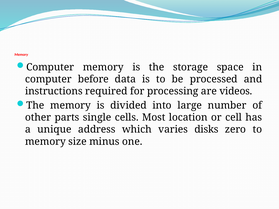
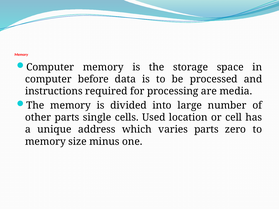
videos: videos -> media
Most: Most -> Used
varies disks: disks -> parts
